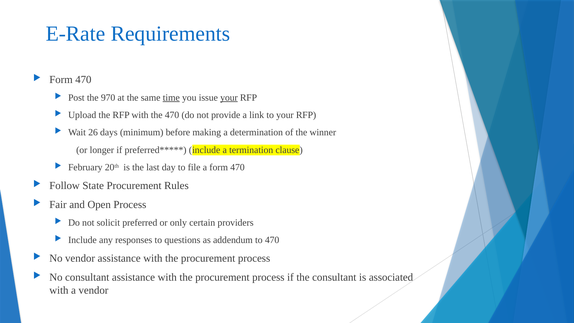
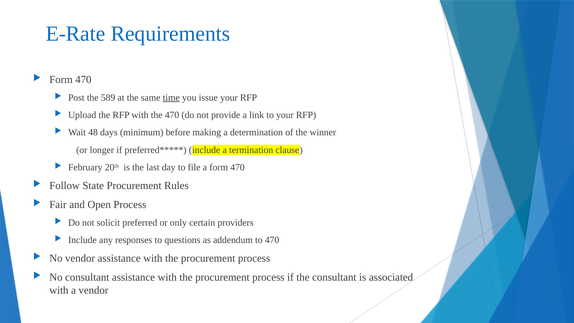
970: 970 -> 589
your at (229, 98) underline: present -> none
26: 26 -> 48
